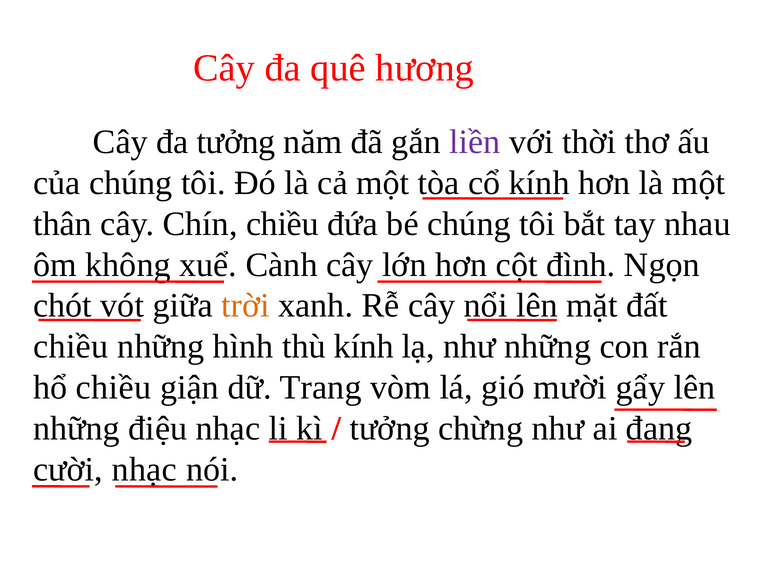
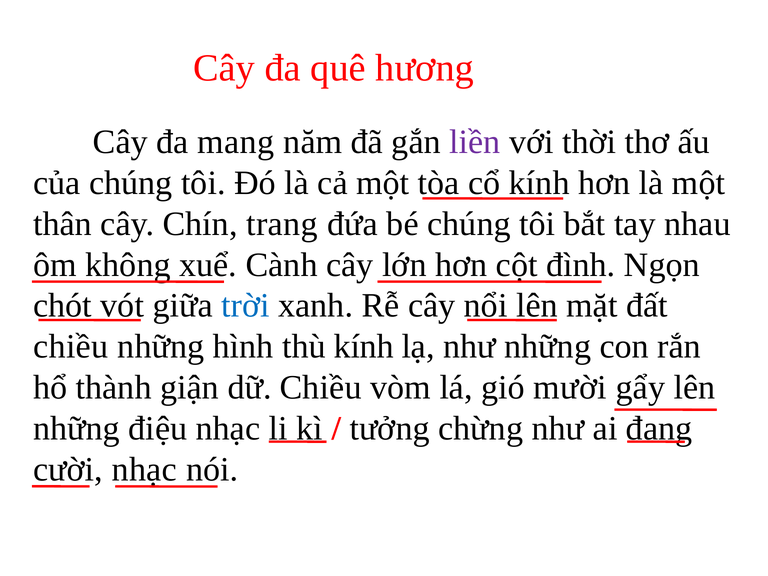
đa tưởng: tưởng -> mang
Chín chiều: chiều -> trang
trời colour: orange -> blue
hổ chiều: chiều -> thành
dữ Trang: Trang -> Chiều
